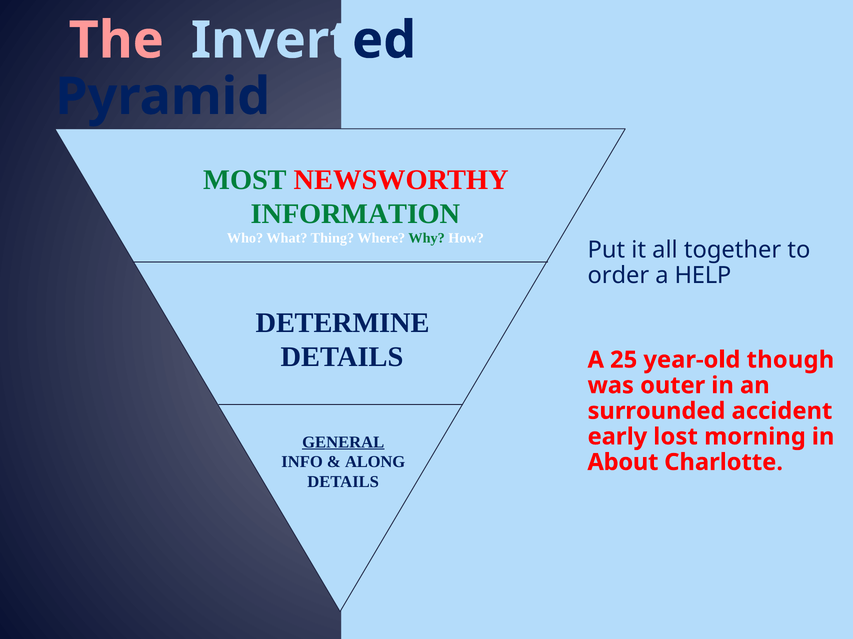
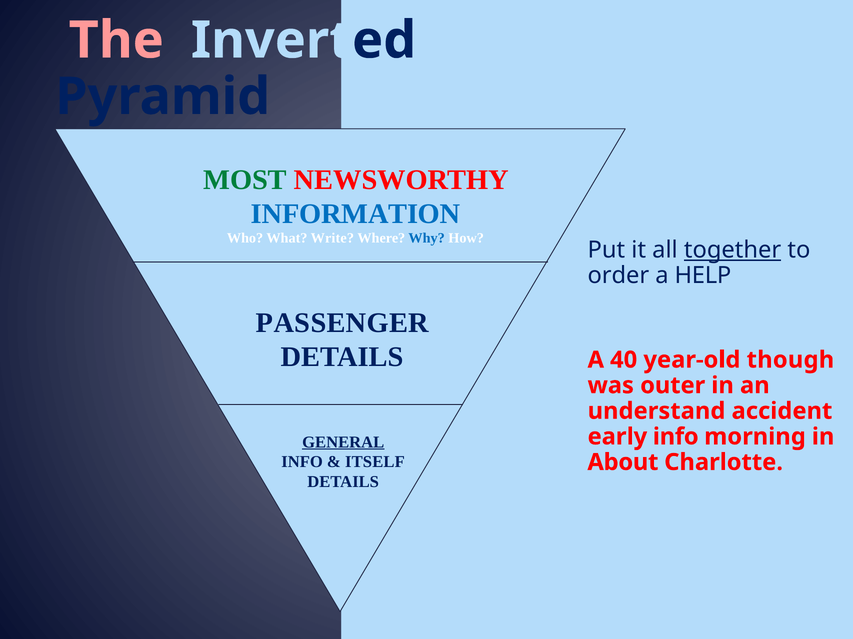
INFORMATION colour: green -> blue
Thing: Thing -> Write
Why colour: green -> blue
together underline: none -> present
DETERMINE: DETERMINE -> PASSENGER
25: 25 -> 40
surrounded: surrounded -> understand
early lost: lost -> info
ALONG: ALONG -> ITSELF
